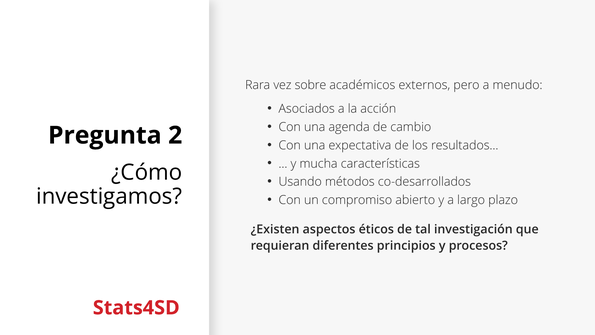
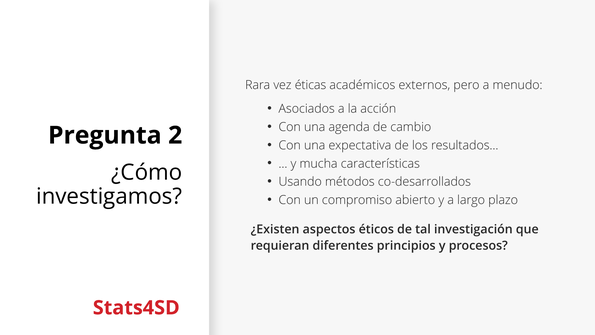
sobre: sobre -> éticas
